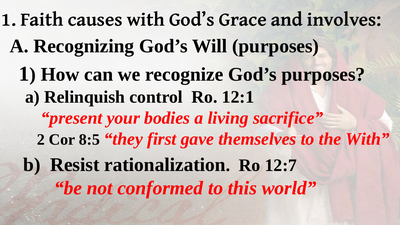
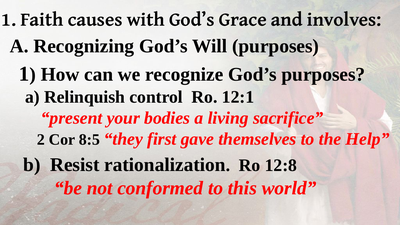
the With: With -> Help
12:7: 12:7 -> 12:8
